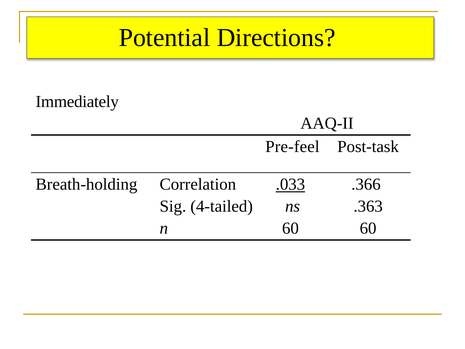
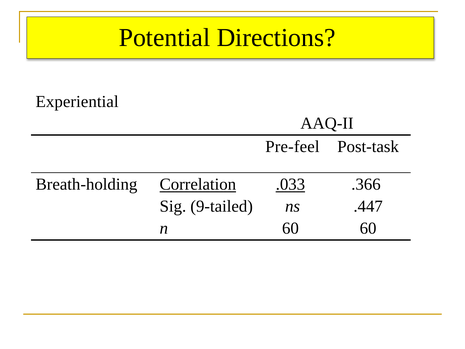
Immediately: Immediately -> Experiential
Correlation underline: none -> present
4-tailed: 4-tailed -> 9-tailed
.363: .363 -> .447
